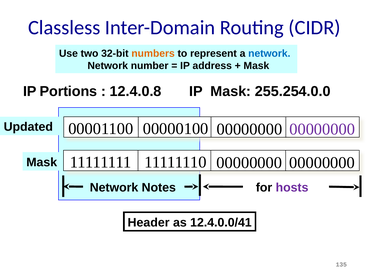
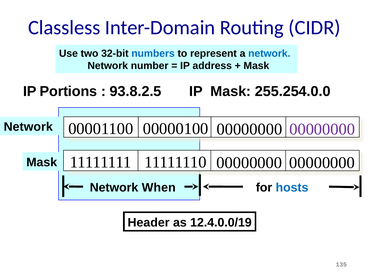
numbers colour: orange -> blue
12.4.0.8: 12.4.0.8 -> 93.8.2.5
Updated at (28, 127): Updated -> Network
Notes: Notes -> When
hosts colour: purple -> blue
12.4.0.0/41: 12.4.0.0/41 -> 12.4.0.0/19
